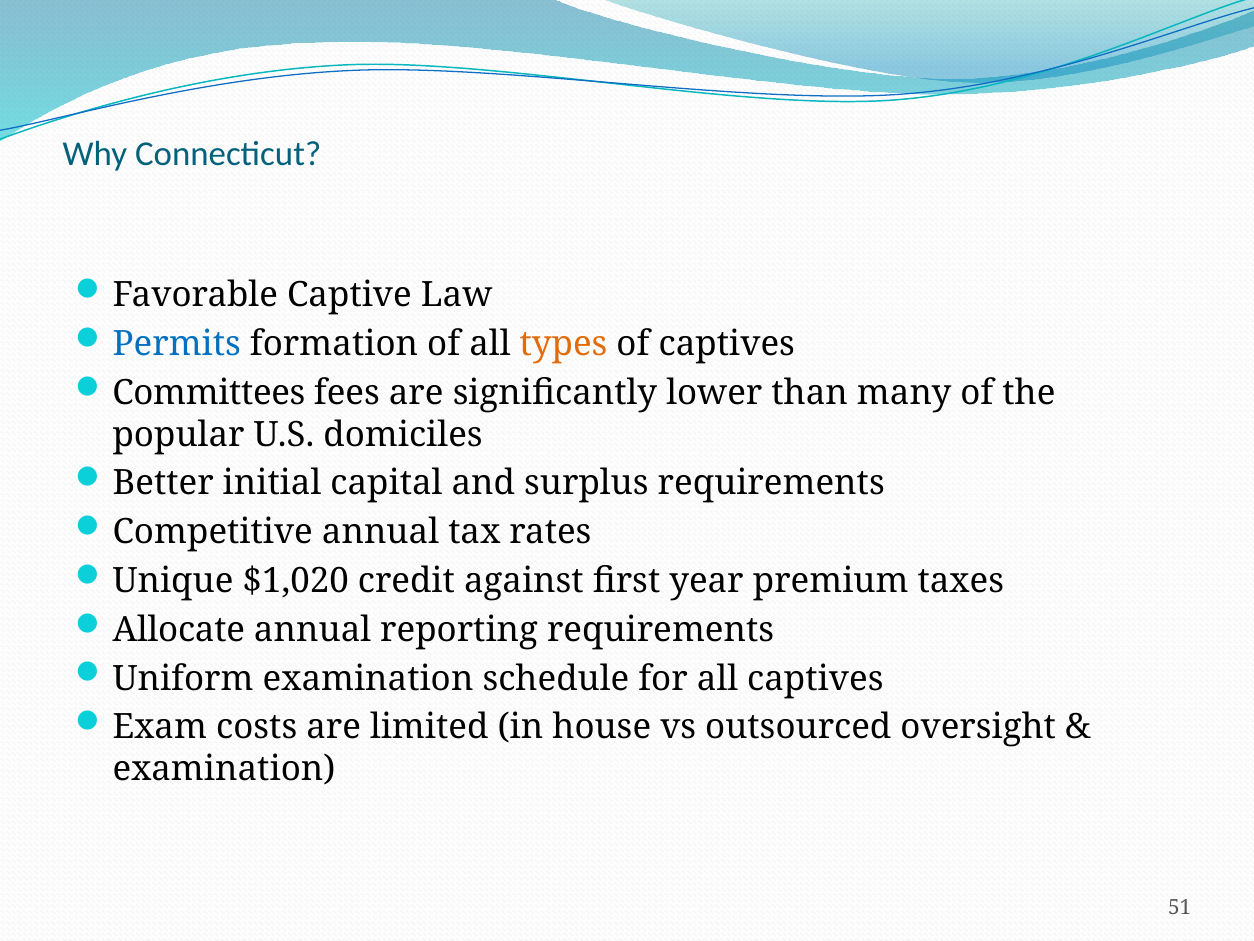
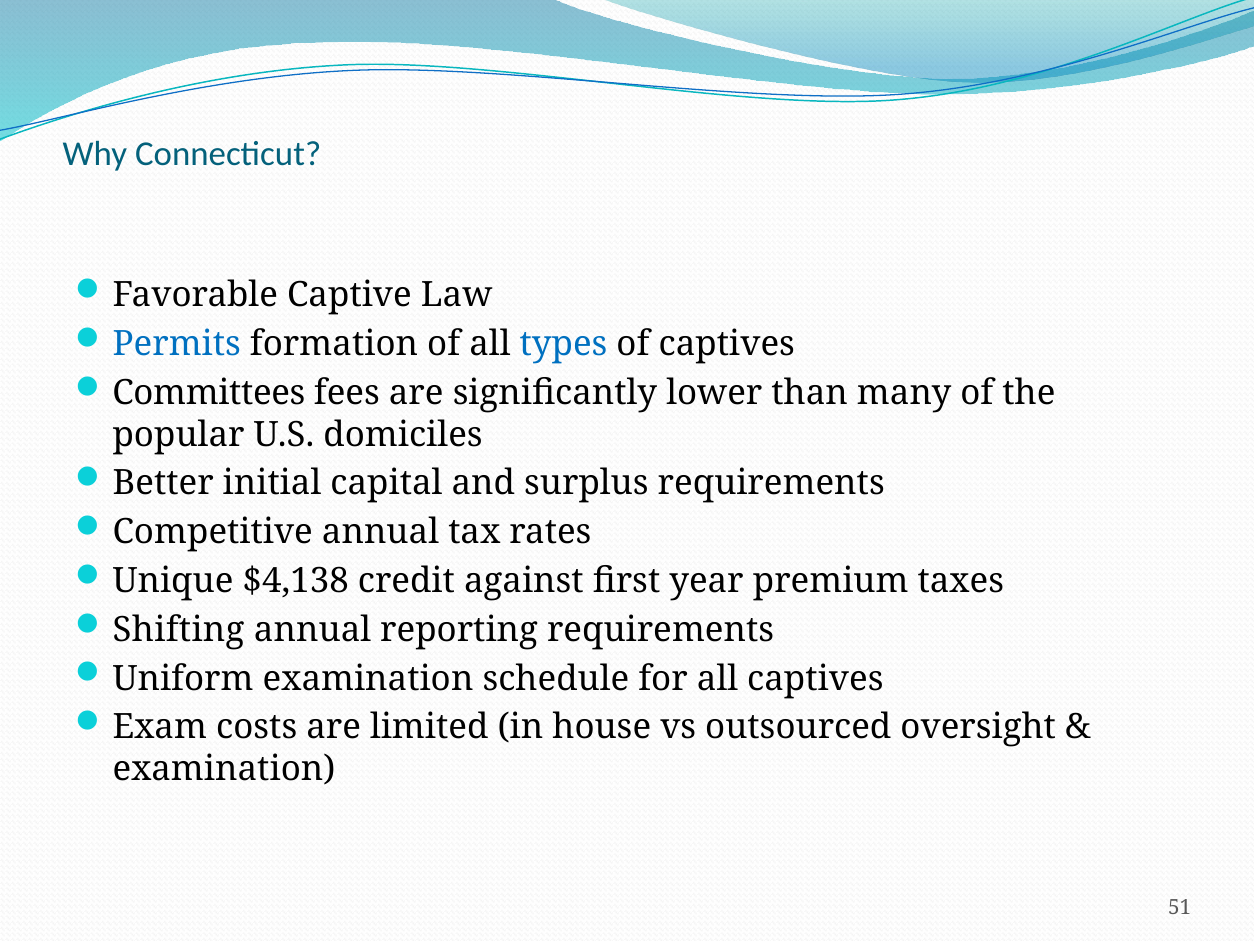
types colour: orange -> blue
$1,020: $1,020 -> $4,138
Allocate: Allocate -> Shifting
